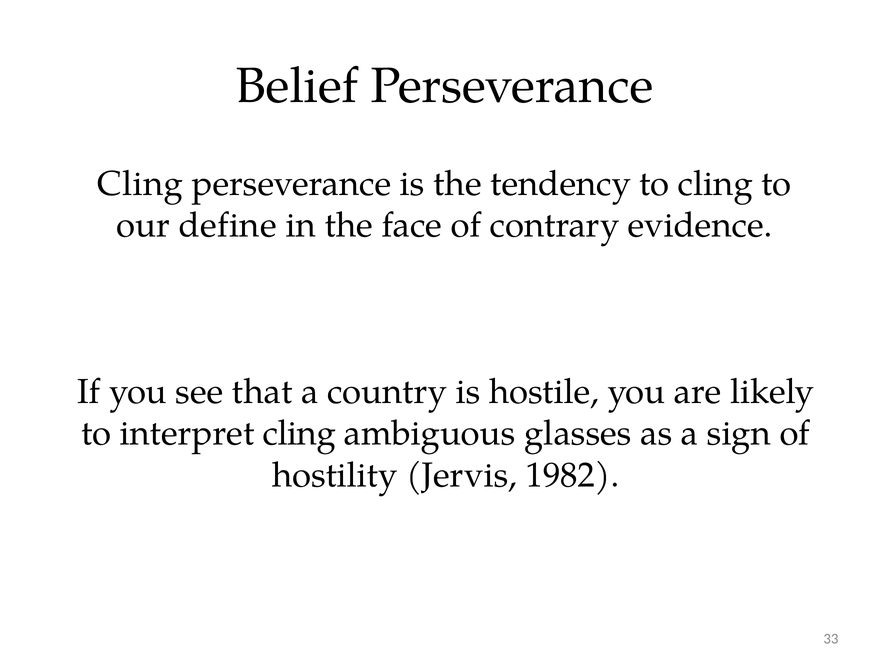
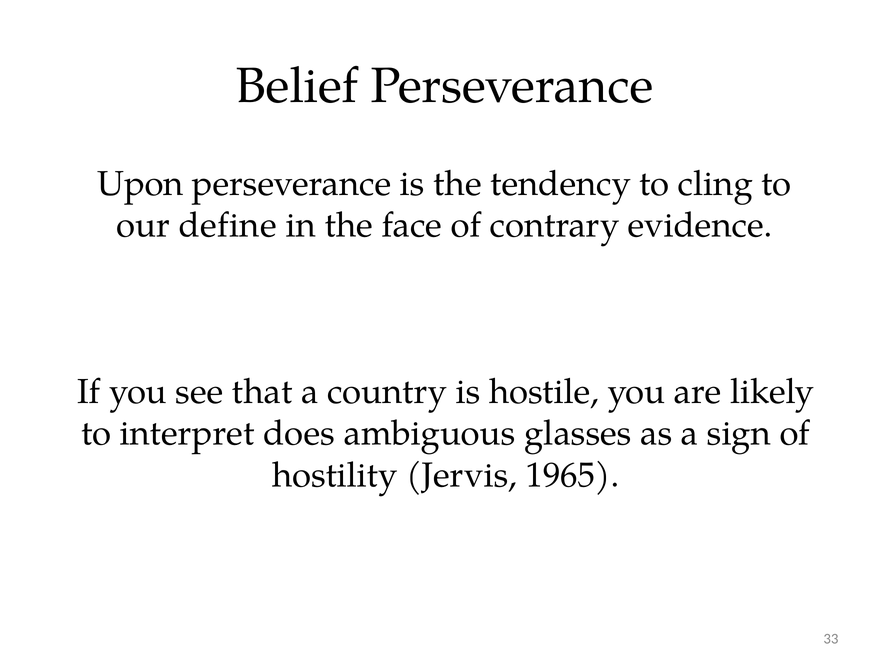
Cling at (140, 184): Cling -> Upon
interpret cling: cling -> does
1982: 1982 -> 1965
